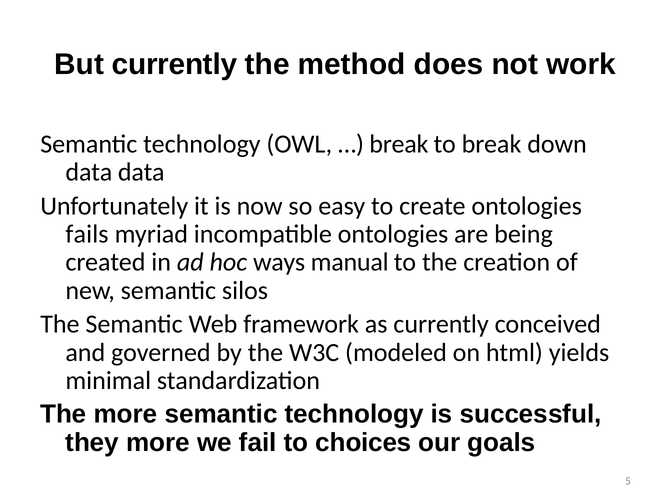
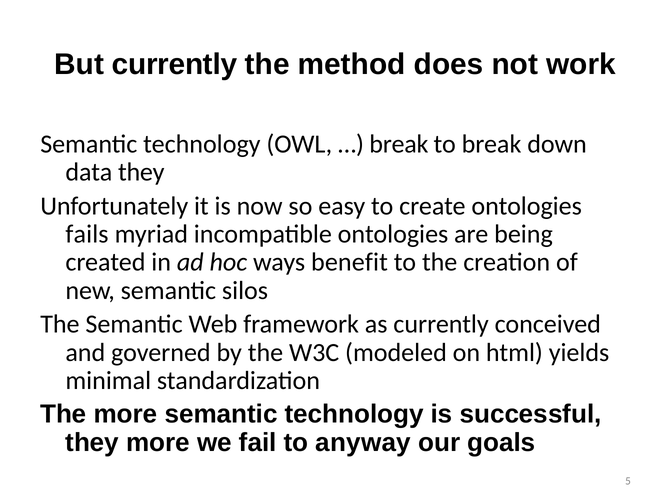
data data: data -> they
manual: manual -> benefit
choices: choices -> anyway
